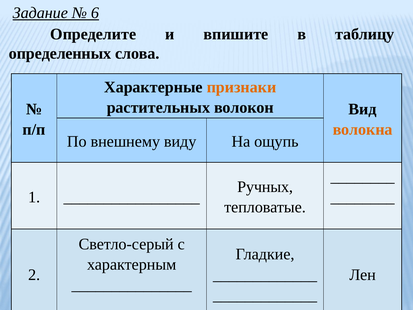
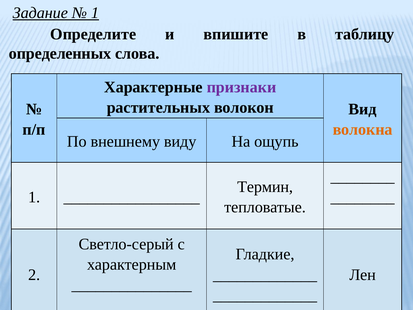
6 at (95, 13): 6 -> 1
признаки colour: orange -> purple
Ручных: Ручных -> Термин
